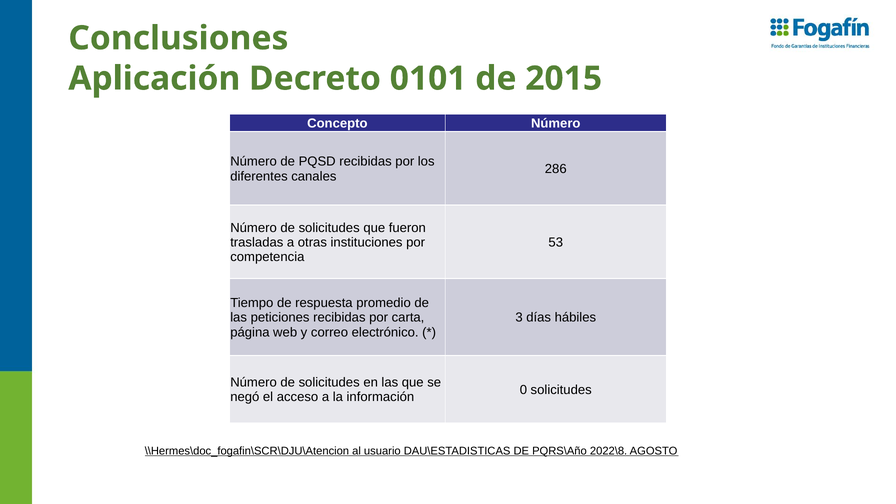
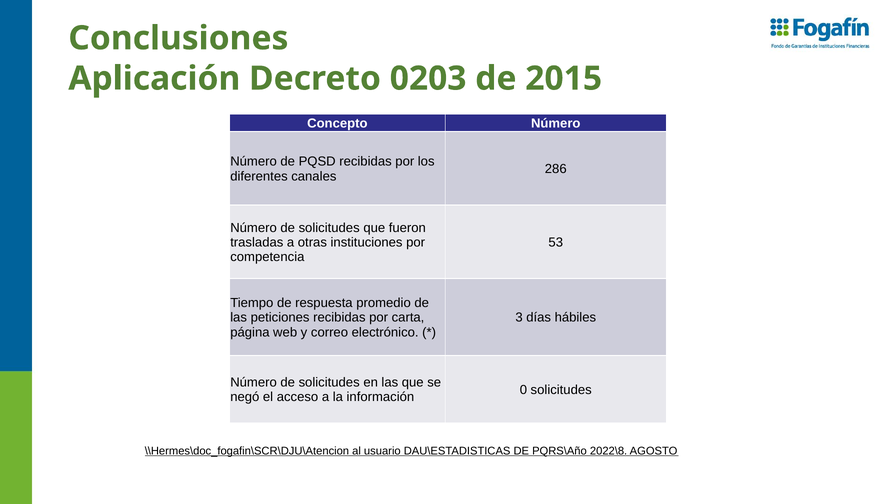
0101: 0101 -> 0203
